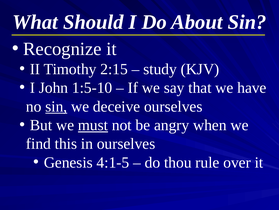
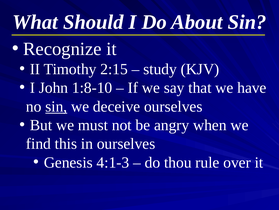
1:5-10: 1:5-10 -> 1:8-10
must underline: present -> none
4:1-5: 4:1-5 -> 4:1-3
